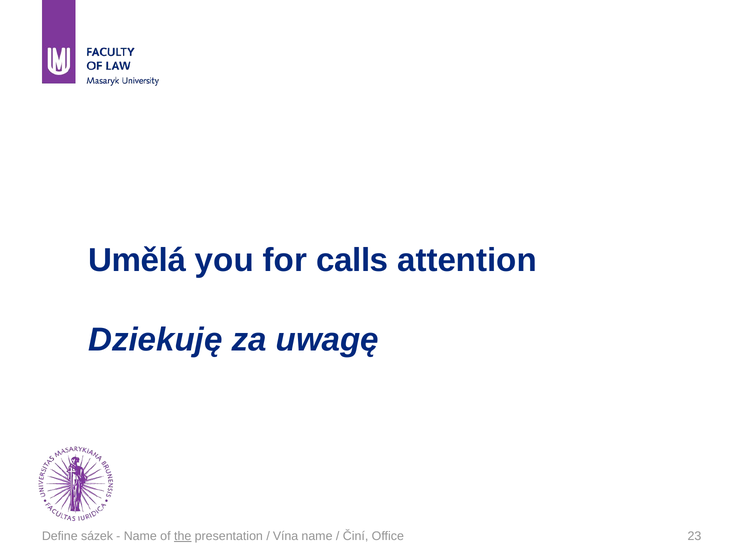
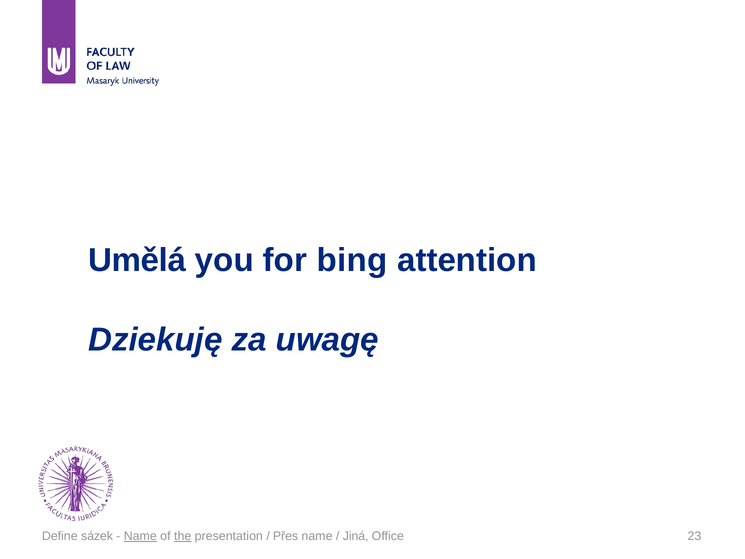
calls: calls -> bing
Name at (140, 536) underline: none -> present
Vína: Vína -> Přes
Činí: Činí -> Jiná
